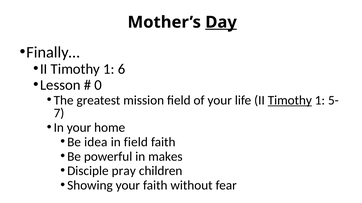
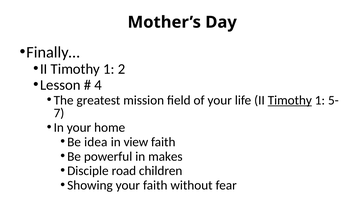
Day underline: present -> none
6: 6 -> 2
0: 0 -> 4
in field: field -> view
pray: pray -> road
